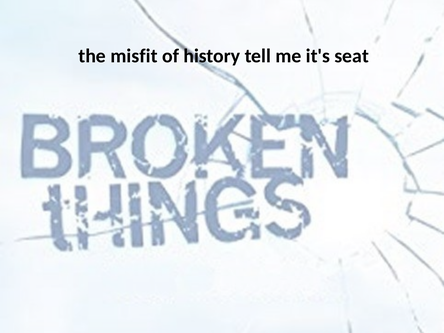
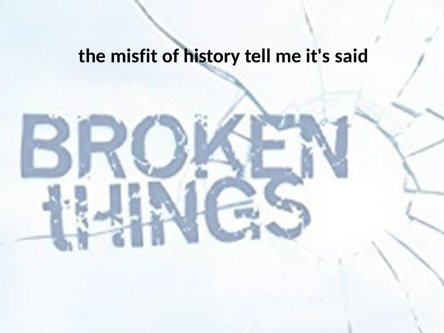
seat: seat -> said
